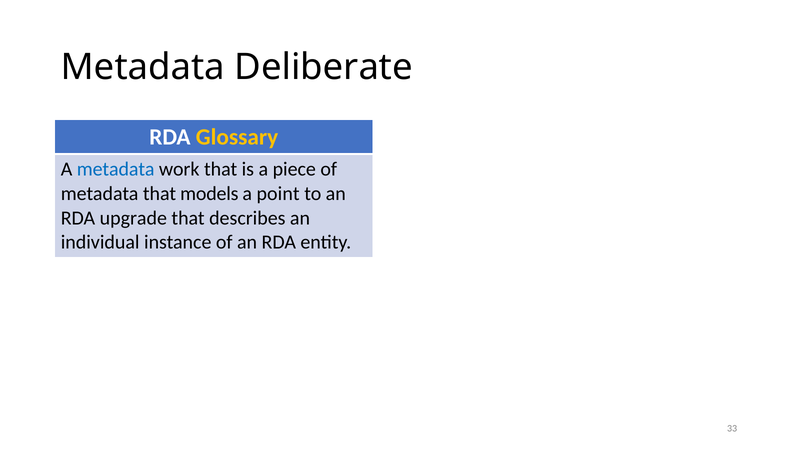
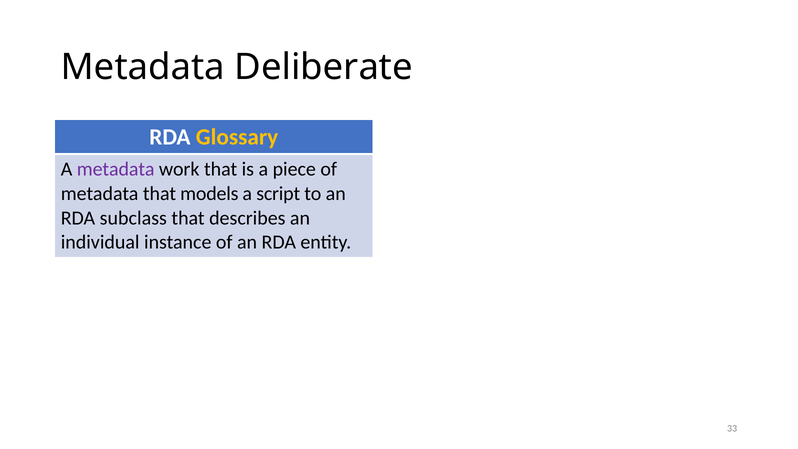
metadata at (116, 169) colour: blue -> purple
point: point -> script
upgrade: upgrade -> subclass
